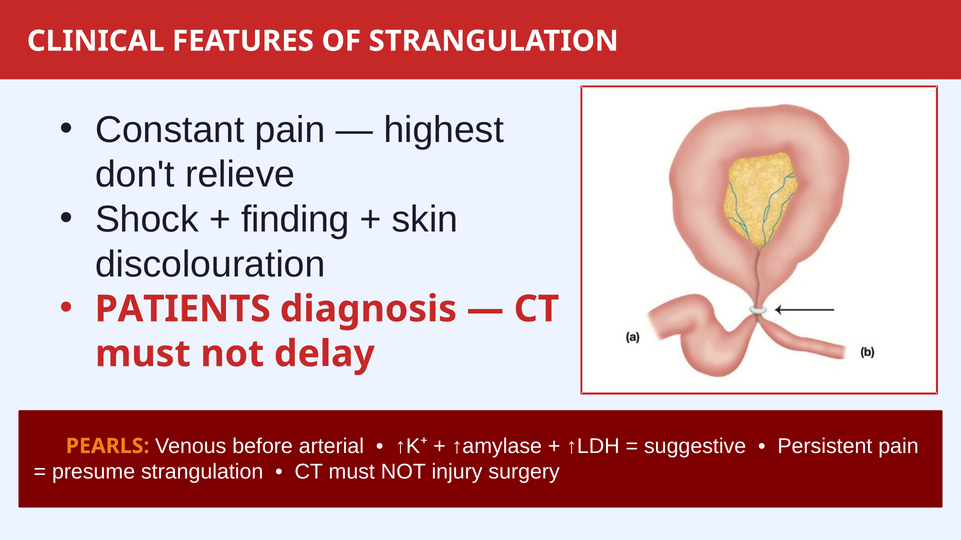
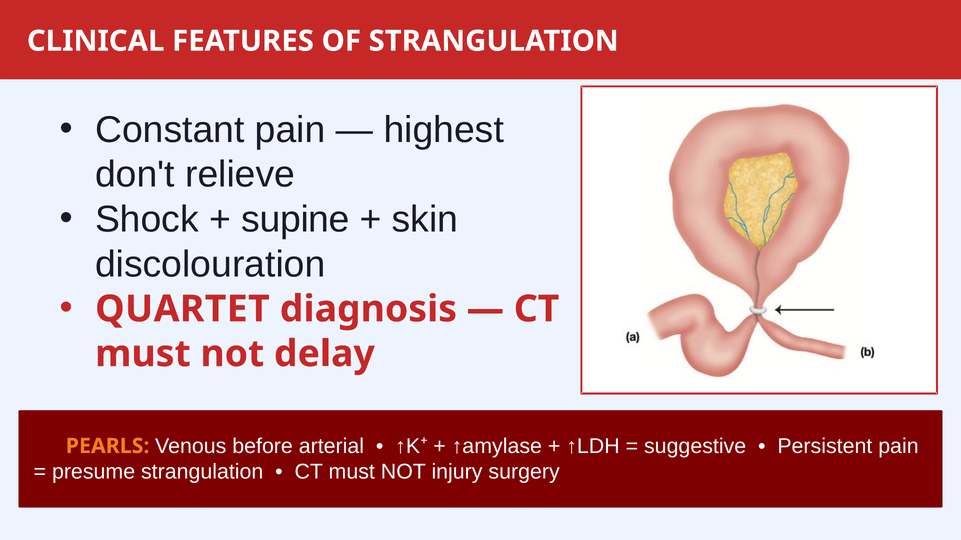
finding: finding -> supine
PATIENTS: PATIENTS -> QUARTET
